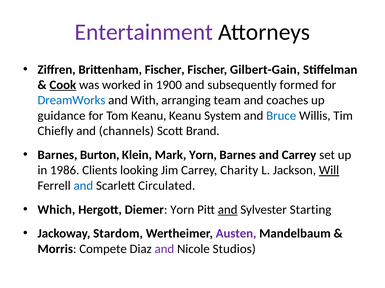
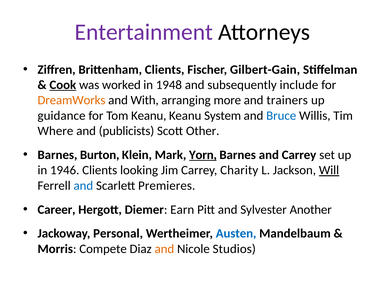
Brittenham Fischer: Fischer -> Clients
1900: 1900 -> 1948
formed: formed -> include
DreamWorks colour: blue -> orange
team: team -> more
coaches: coaches -> trainers
Chiefly: Chiefly -> Where
channels: channels -> publicists
Brand: Brand -> Other
Yorn at (203, 155) underline: none -> present
1986: 1986 -> 1946
Circulated: Circulated -> Premieres
Which: Which -> Career
Diemer Yorn: Yorn -> Earn
and at (228, 210) underline: present -> none
Starting: Starting -> Another
Stardom: Stardom -> Personal
Austen colour: purple -> blue
and at (164, 249) colour: purple -> orange
